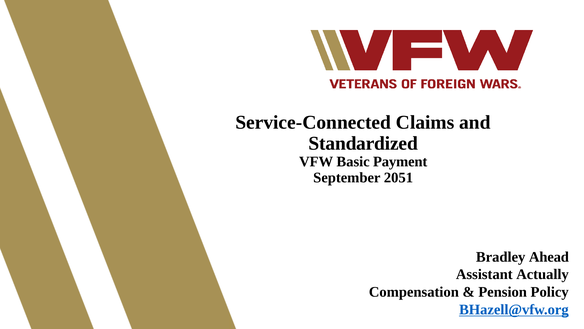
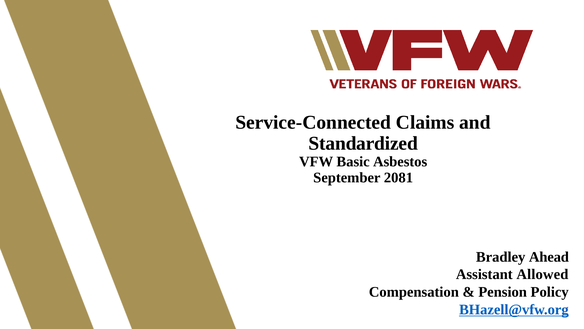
Payment: Payment -> Asbestos
2051: 2051 -> 2081
Actually: Actually -> Allowed
